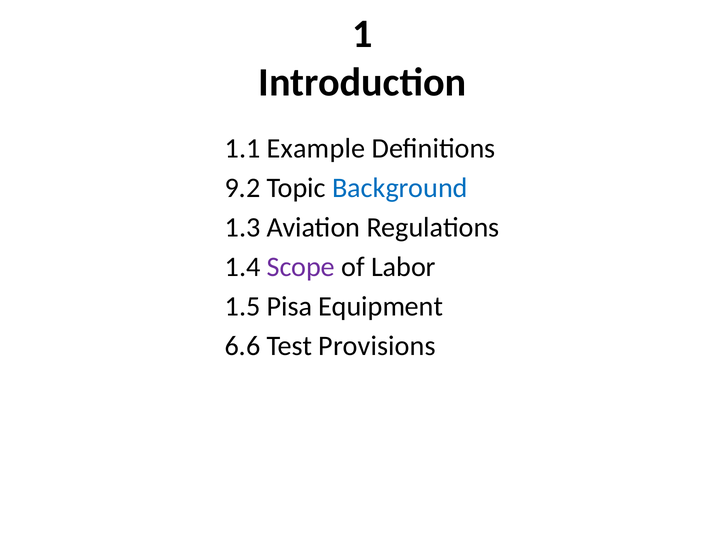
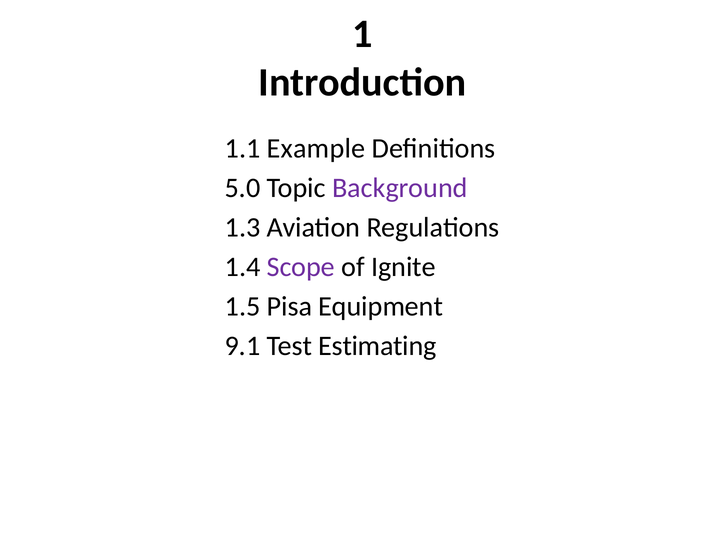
9.2: 9.2 -> 5.0
Background colour: blue -> purple
Labor: Labor -> Ignite
6.6: 6.6 -> 9.1
Provisions: Provisions -> Estimating
